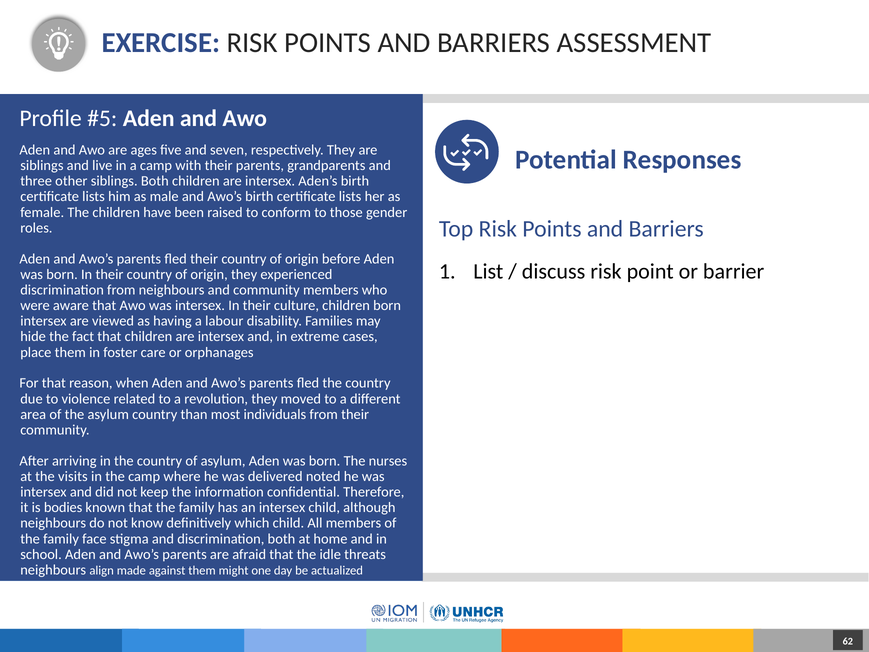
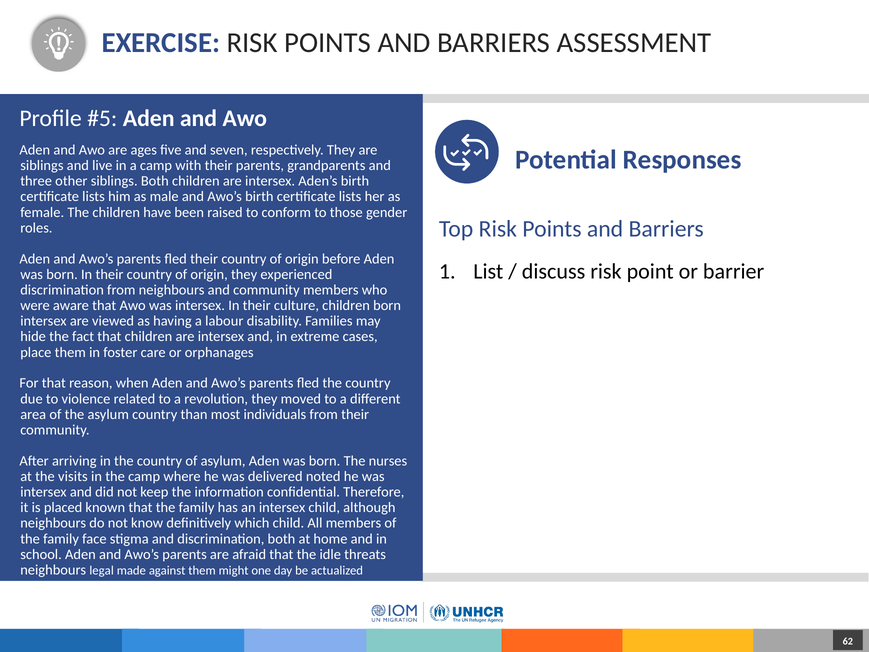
bodies: bodies -> placed
align: align -> legal
